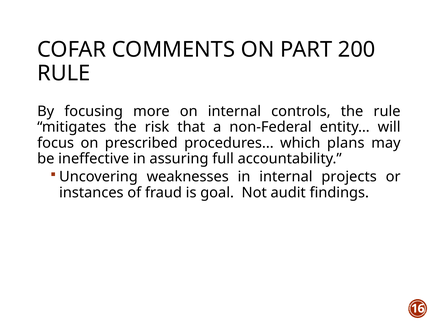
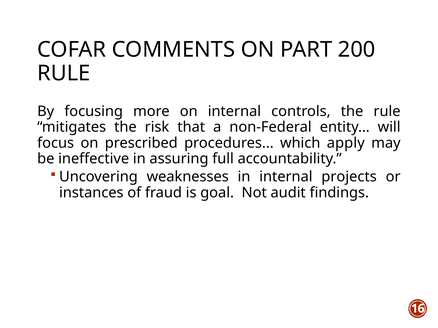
plans: plans -> apply
